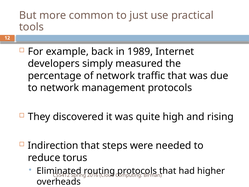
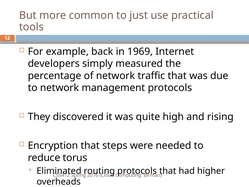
1989: 1989 -> 1969
Indirection: Indirection -> Encryption
